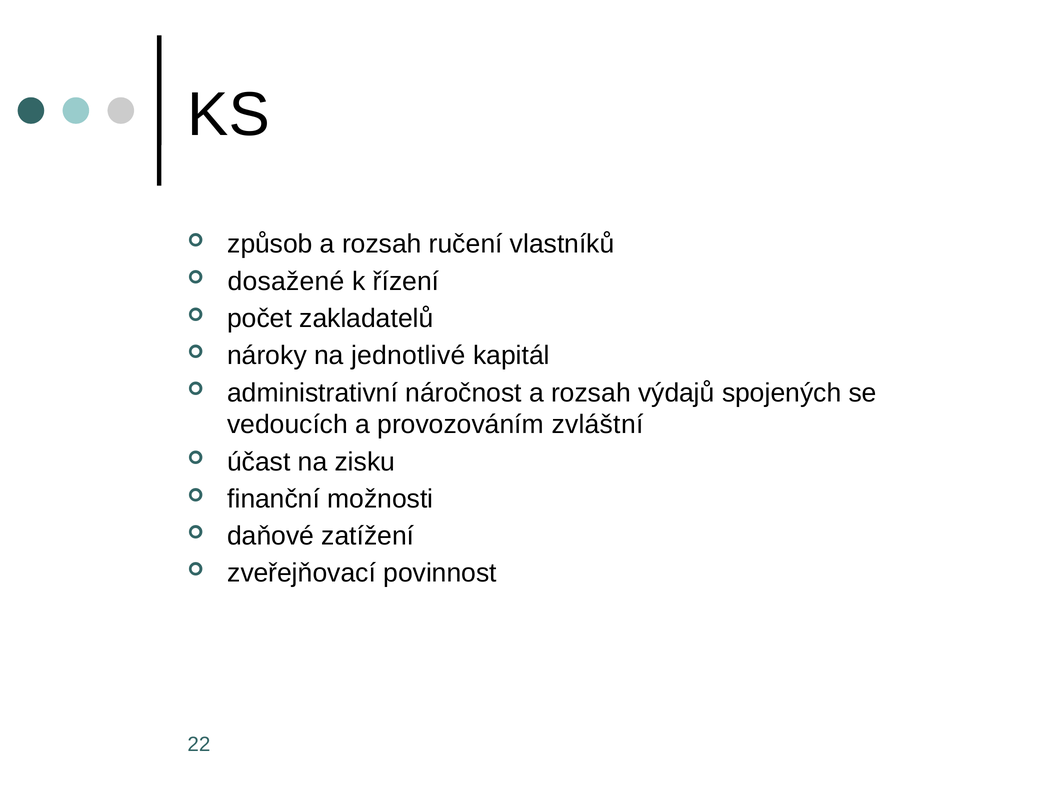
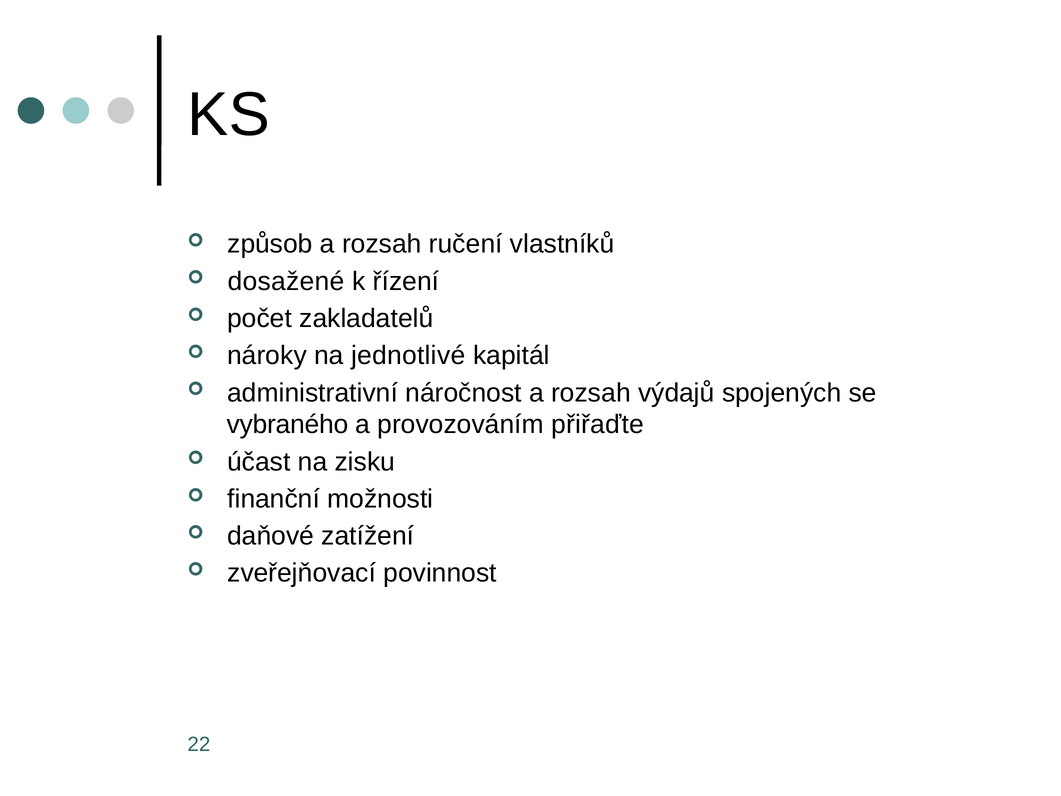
vedoucích: vedoucích -> vybraného
zvláštní: zvláštní -> přiřaďte
